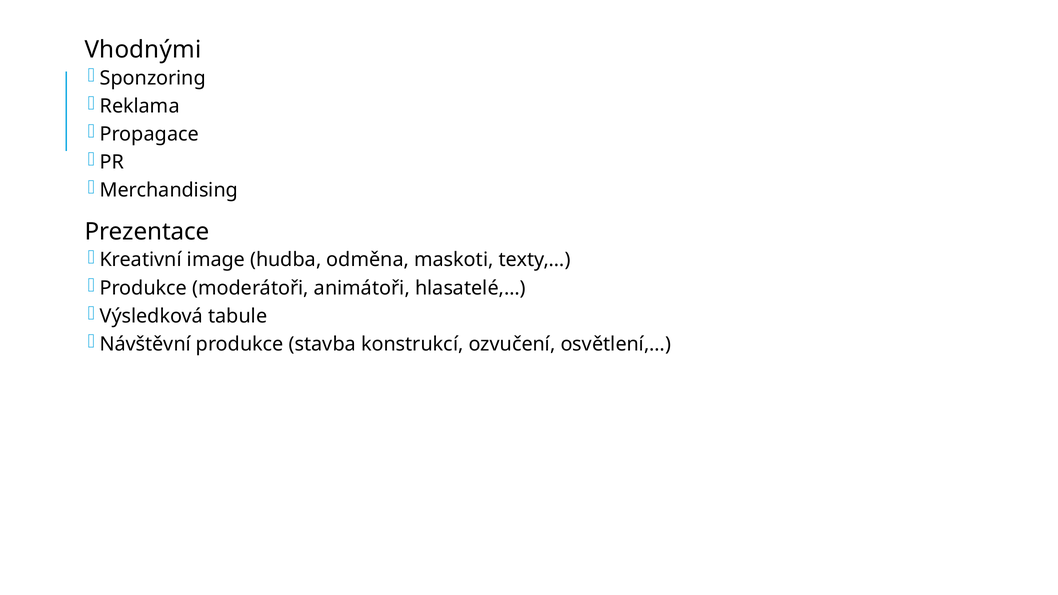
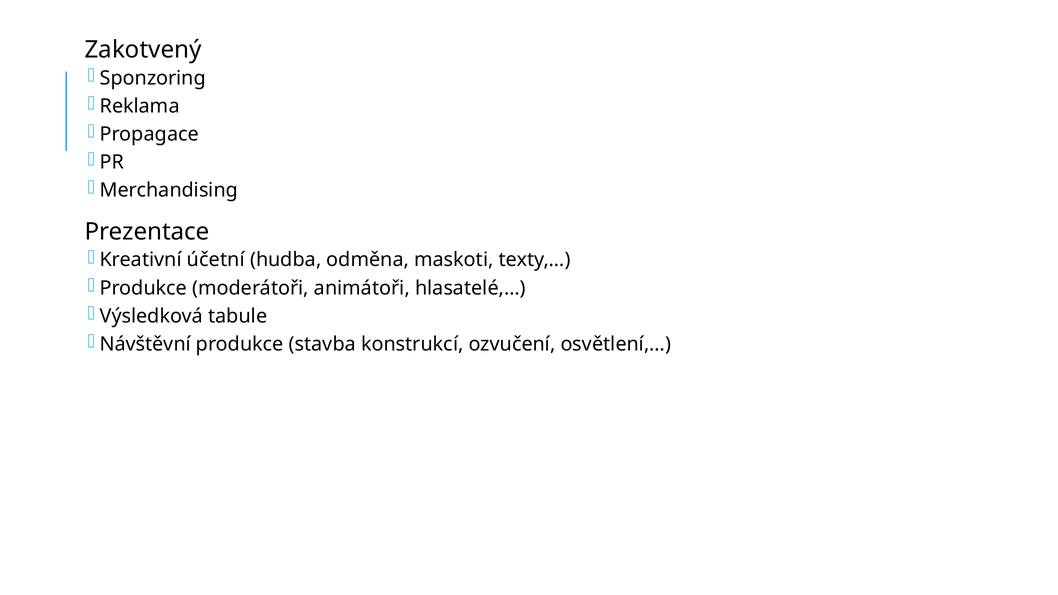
Vhodnými: Vhodnými -> Zakotvený
image: image -> účetní
